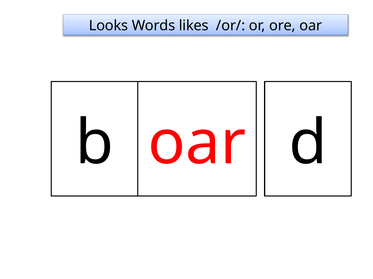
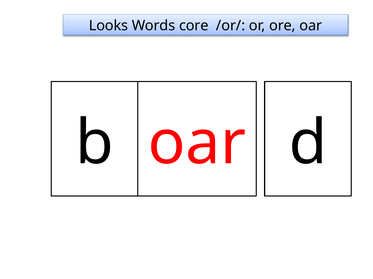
likes: likes -> core
